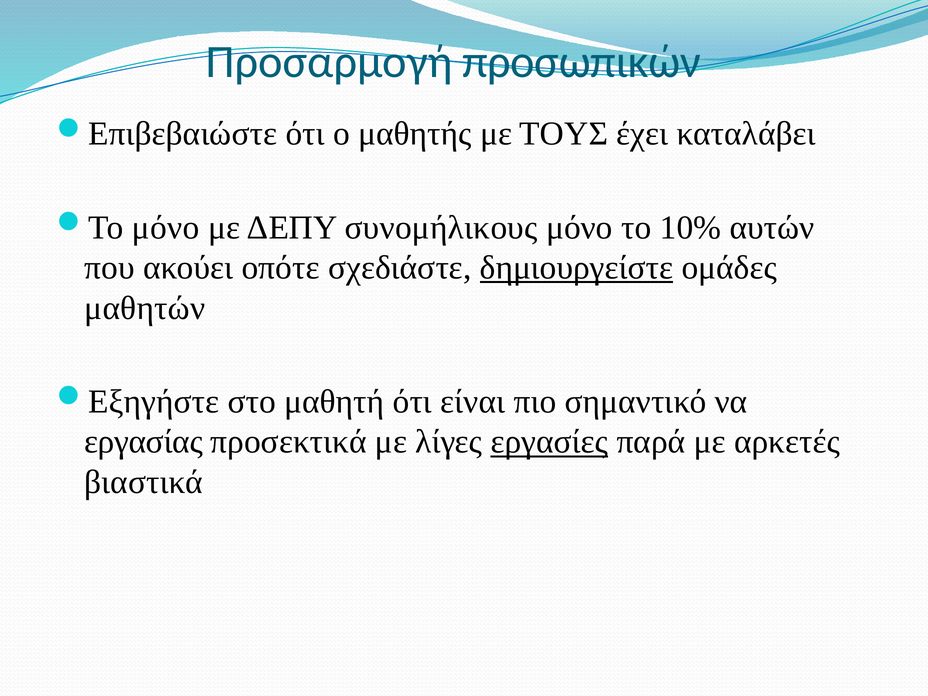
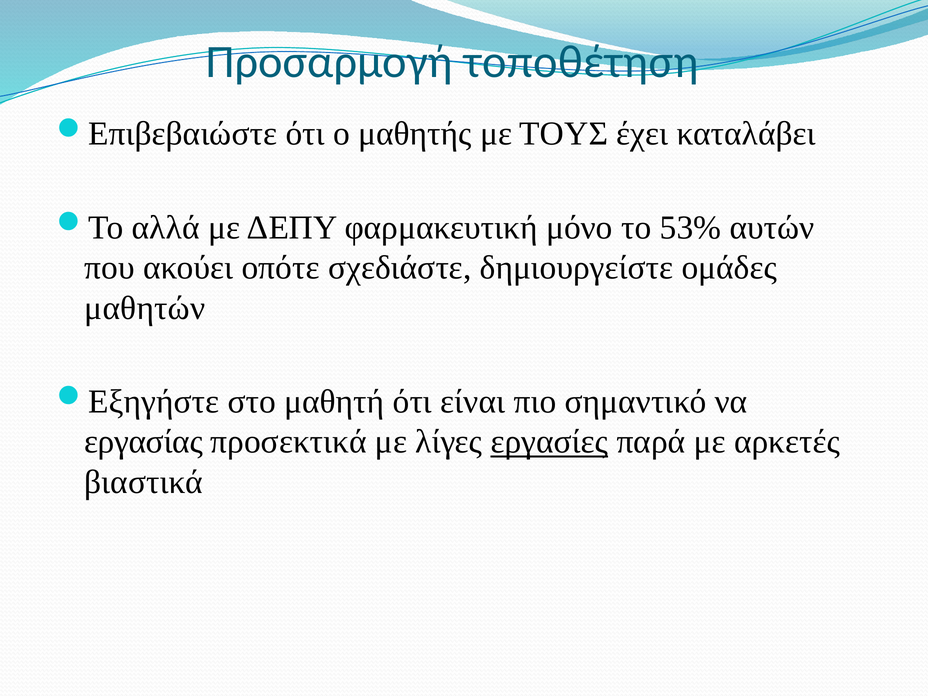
προσωπικών: προσωπικών -> τοποθέτηση
μόνο at (166, 228): μόνο -> αλλά
συνομήλικους: συνομήλικους -> φαρμακευτική
10%: 10% -> 53%
δημιουργείστε underline: present -> none
